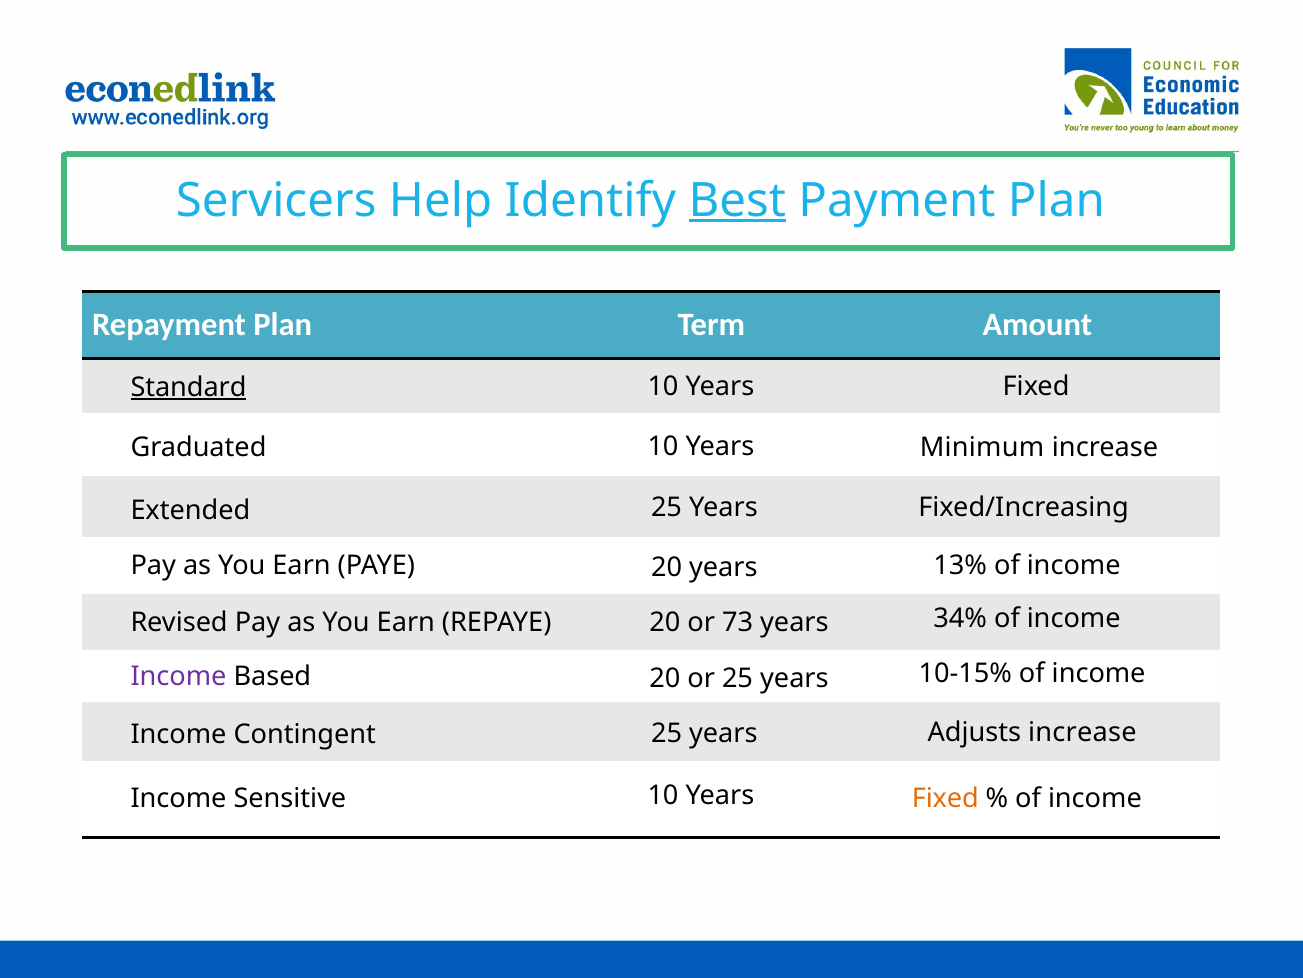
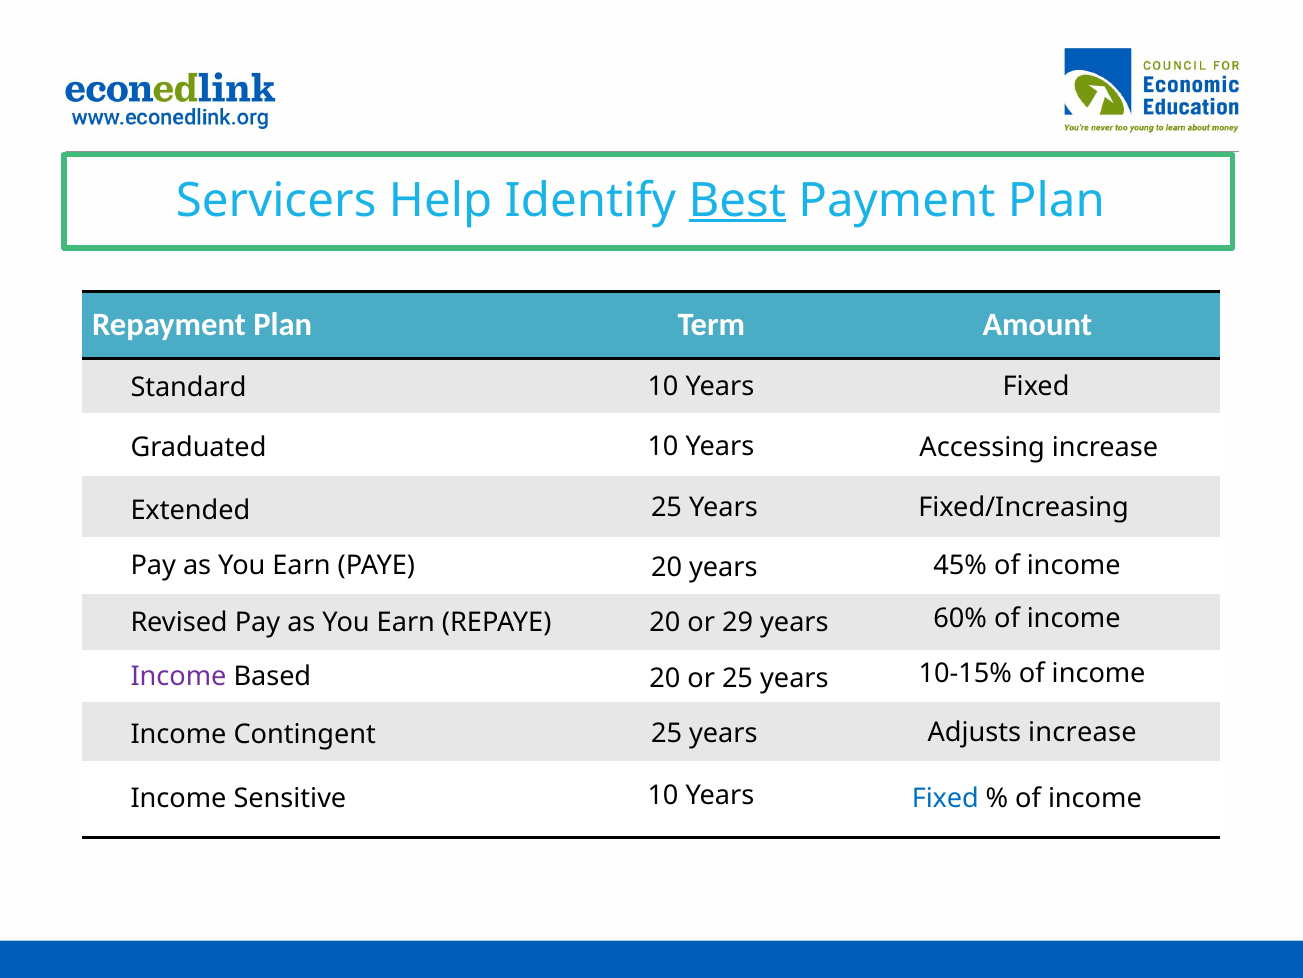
Standard underline: present -> none
Minimum: Minimum -> Accessing
13%: 13% -> 45%
34%: 34% -> 60%
73: 73 -> 29
Fixed at (945, 798) colour: orange -> blue
